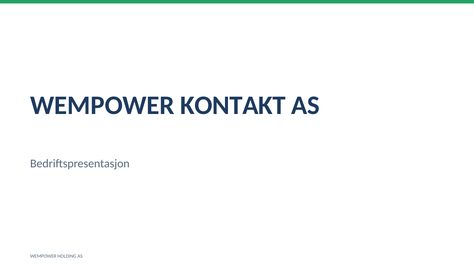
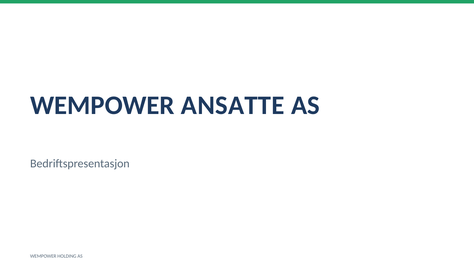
KONTAKT: KONTAKT -> ANSATTE
